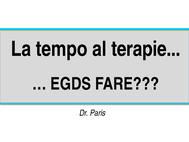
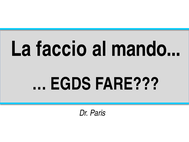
tempo: tempo -> faccio
terapie: terapie -> mando
